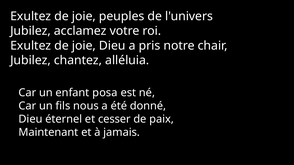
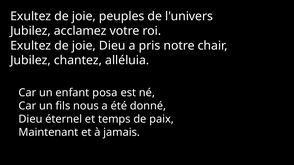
cesser: cesser -> temps
